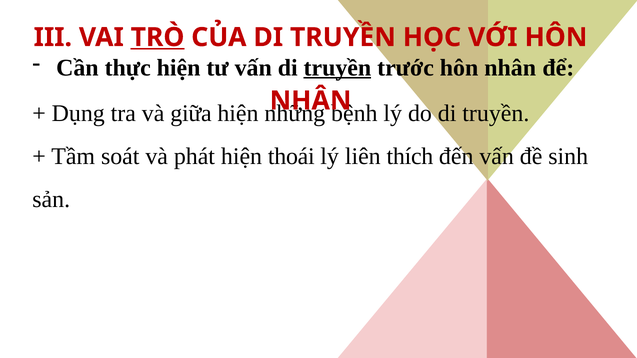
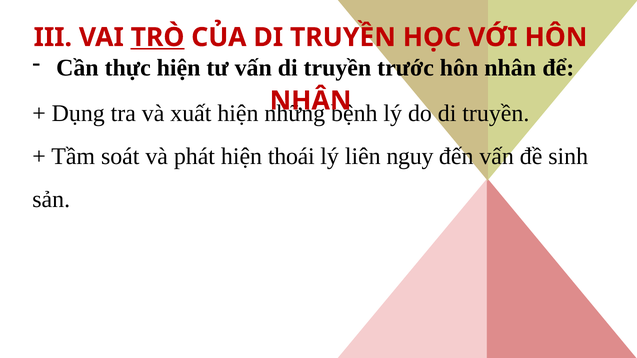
truyền at (337, 68) underline: present -> none
giữa: giữa -> xuất
thích: thích -> nguy
